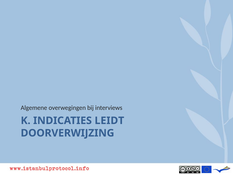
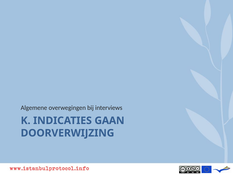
LEIDT: LEIDT -> GAAN
